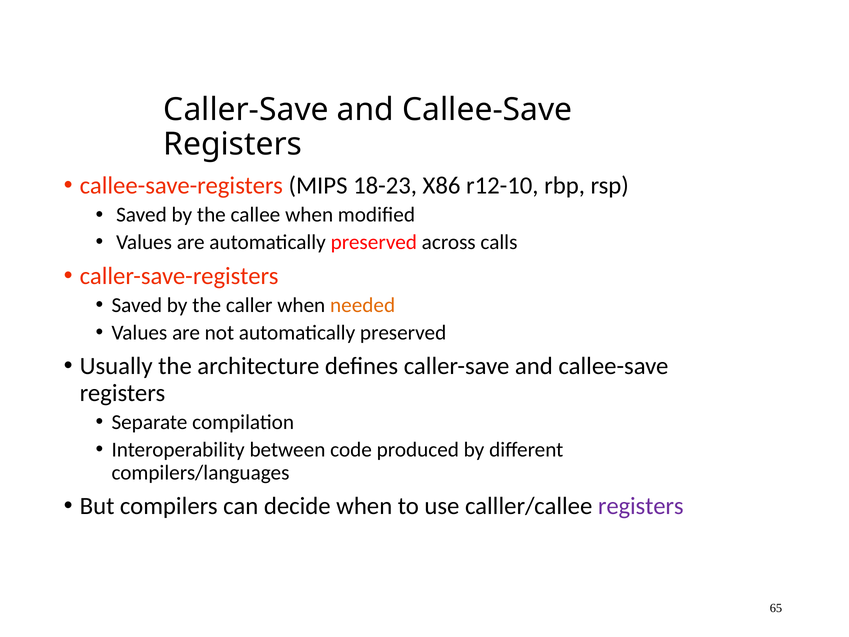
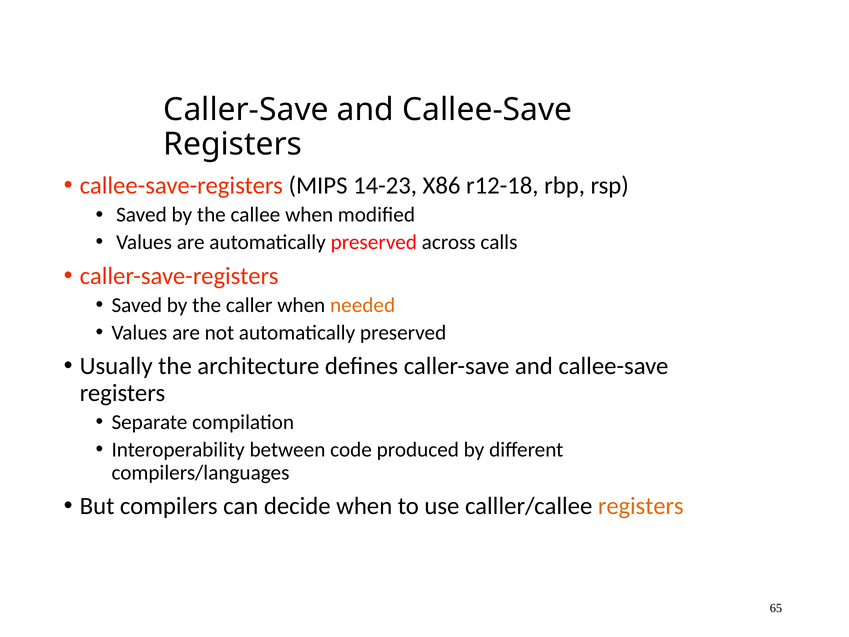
18-23: 18-23 -> 14-23
r12-10: r12-10 -> r12-18
registers at (641, 506) colour: purple -> orange
